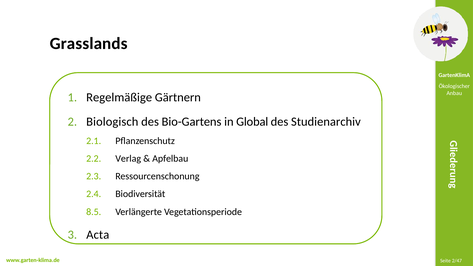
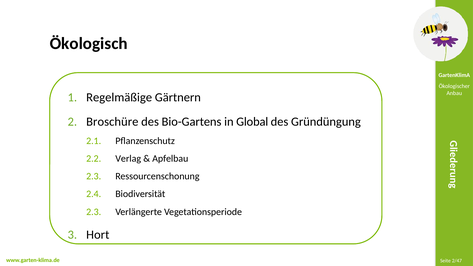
Grasslands: Grasslands -> Ökologisch
Biologisch: Biologisch -> Broschüre
Studienarchiv: Studienarchiv -> Gründüngung
8.5 at (94, 212): 8.5 -> 2.3
Acta: Acta -> Hort
